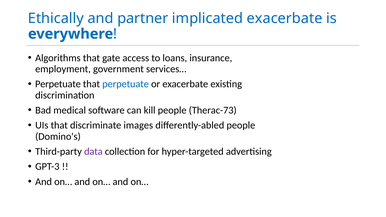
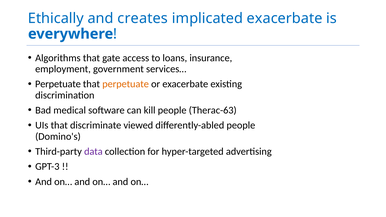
partner: partner -> creates
perpetuate at (126, 84) colour: blue -> orange
Therac-73: Therac-73 -> Therac-63
images: images -> viewed
